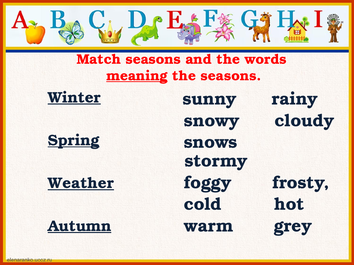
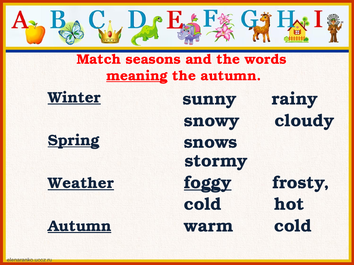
the seasons: seasons -> autumn
foggy underline: none -> present
warm grey: grey -> cold
